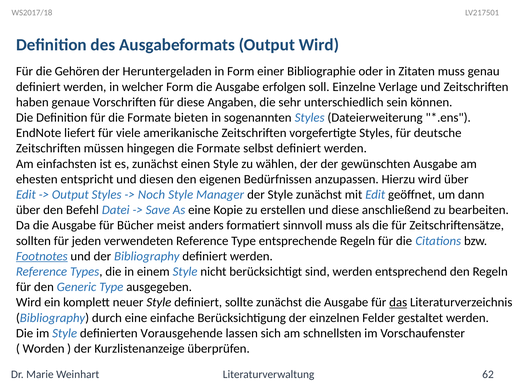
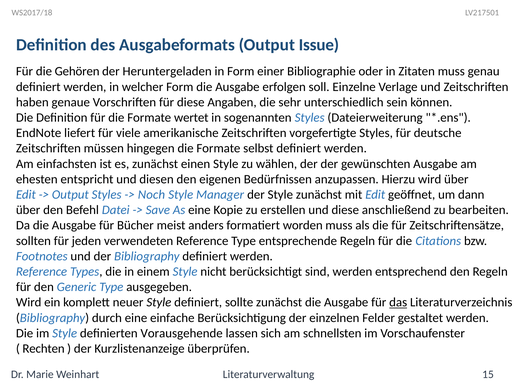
Output Wird: Wird -> Issue
bieten: bieten -> wertet
sinnvoll: sinnvoll -> worden
Footnotes underline: present -> none
Worden: Worden -> Rechten
62: 62 -> 15
